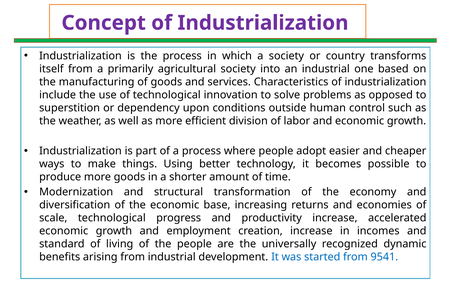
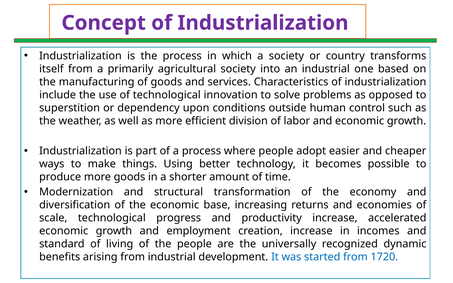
9541: 9541 -> 1720
